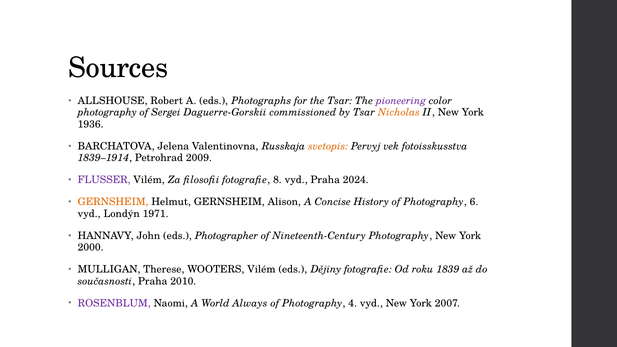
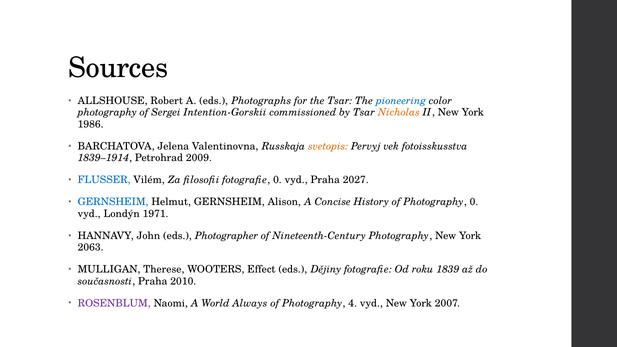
pioneering colour: purple -> blue
Daguerre-Gorskii: Daguerre-Gorskii -> Intention-Gorskii
1936: 1936 -> 1986
FLUSSER colour: purple -> blue
fotografie 8: 8 -> 0
2024: 2024 -> 2027
GERNSHEIM at (113, 202) colour: orange -> blue
Photography 6: 6 -> 0
2000: 2000 -> 2063
WOOTERS Vilém: Vilém -> Effect
